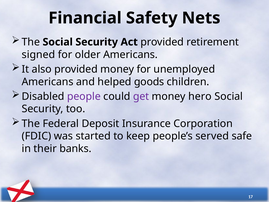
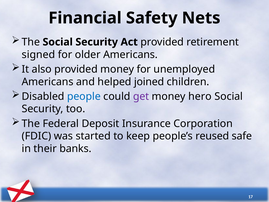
goods: goods -> joined
people colour: purple -> blue
served: served -> reused
